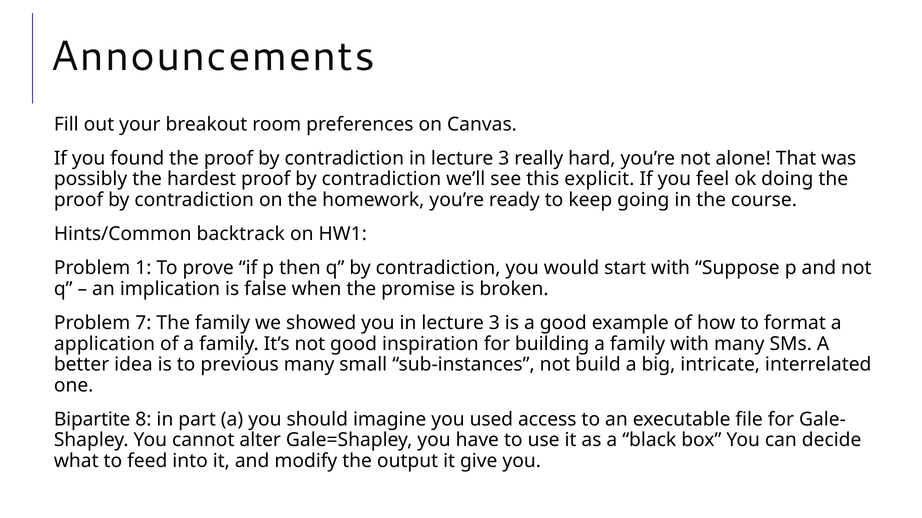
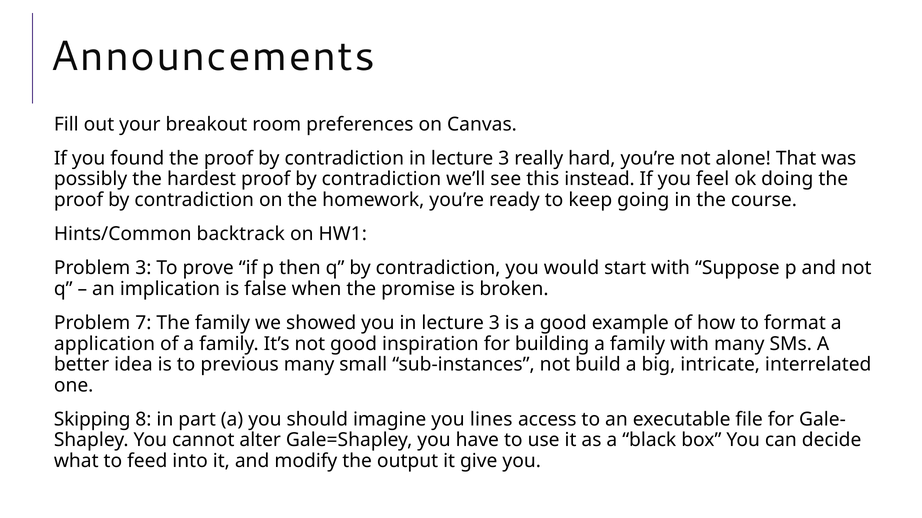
explicit: explicit -> instead
Problem 1: 1 -> 3
Bipartite: Bipartite -> Skipping
used: used -> lines
